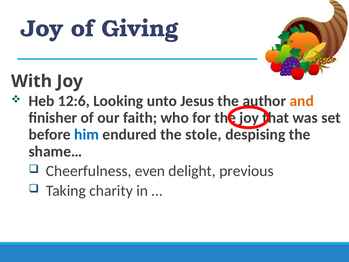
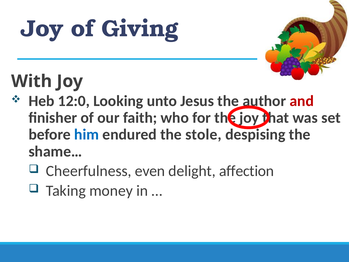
12:6: 12:6 -> 12:0
and colour: orange -> red
previous: previous -> affection
charity: charity -> money
